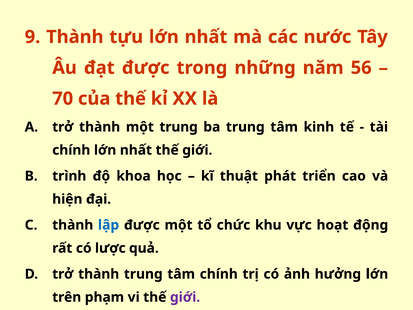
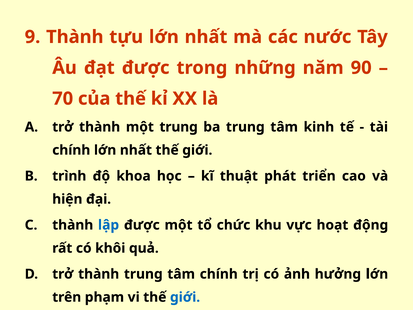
56: 56 -> 90
lược: lược -> khôi
giới at (185, 297) colour: purple -> blue
